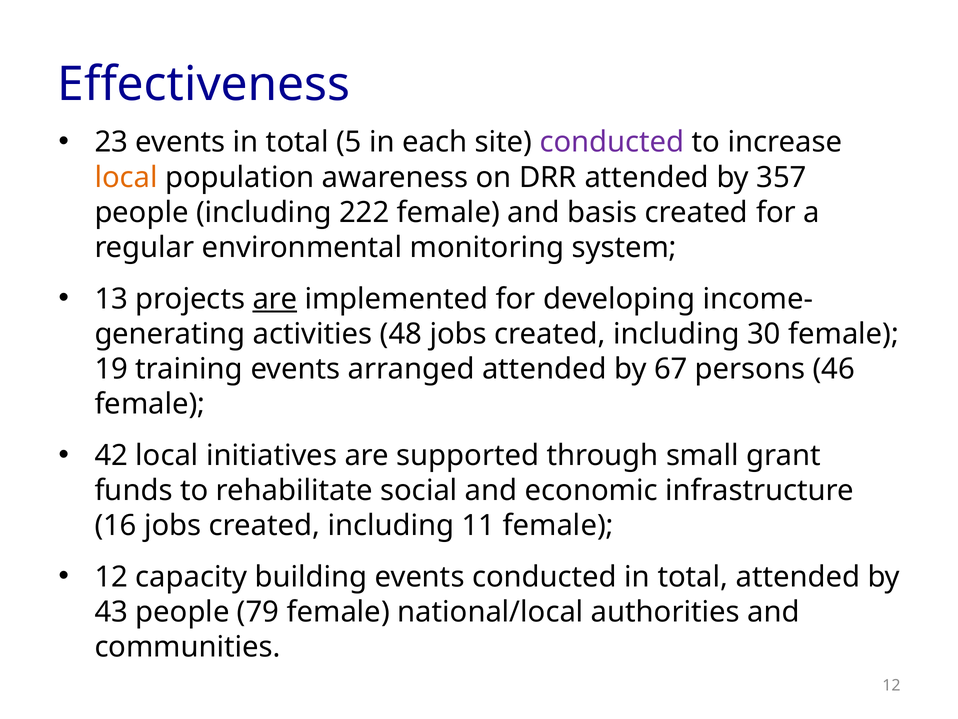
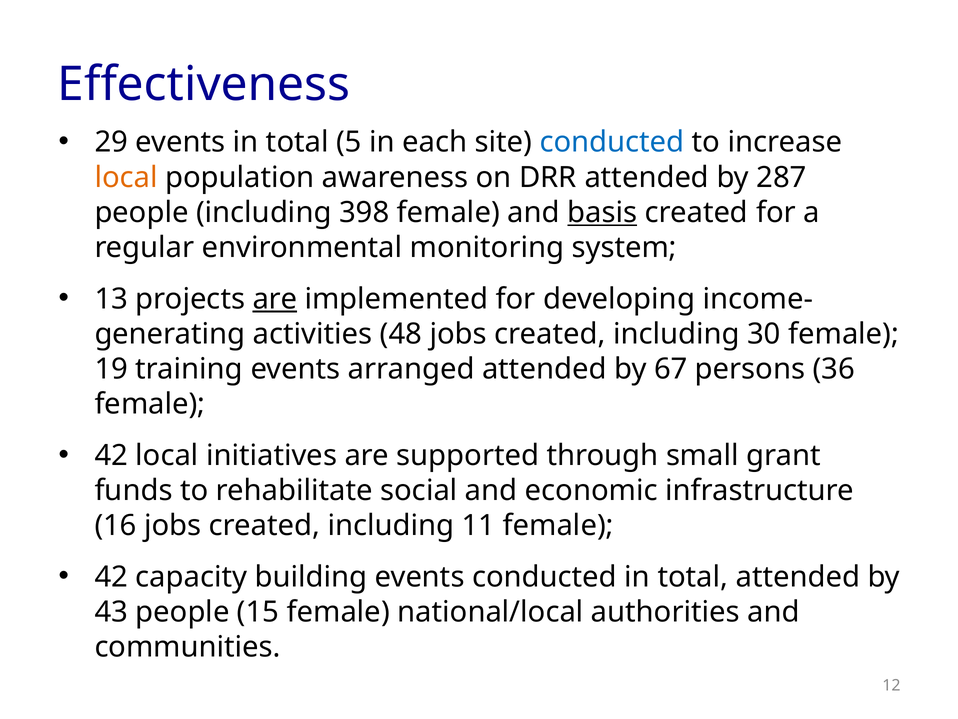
23: 23 -> 29
conducted at (612, 142) colour: purple -> blue
357: 357 -> 287
222: 222 -> 398
basis underline: none -> present
46: 46 -> 36
12 at (111, 576): 12 -> 42
79: 79 -> 15
